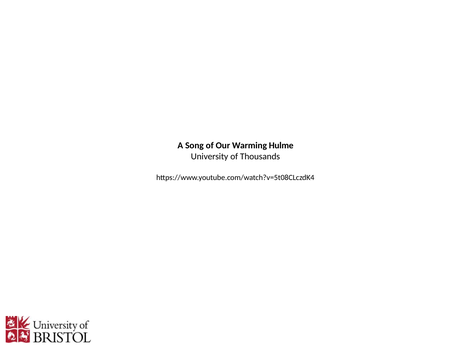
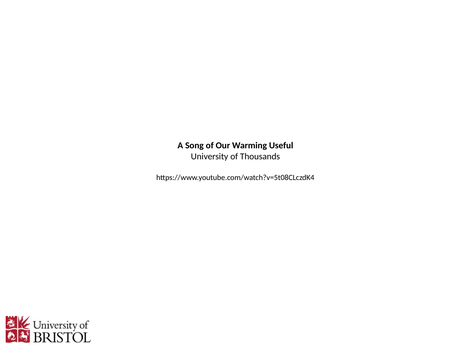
Hulme: Hulme -> Useful
